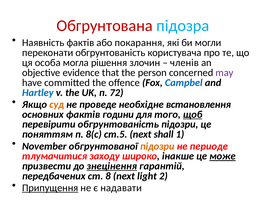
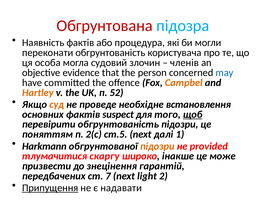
покарання: покарання -> процедура
рішення: рішення -> судовий
may colour: purple -> blue
Campbel colour: blue -> orange
Hartley colour: blue -> orange
72: 72 -> 52
години: години -> suspect
8(с: 8(с -> 2(с
shall: shall -> далі
November: November -> Harkmann
периоде: периоде -> provided
заходу: заходу -> скаргу
може underline: present -> none
знецінення underline: present -> none
8: 8 -> 7
